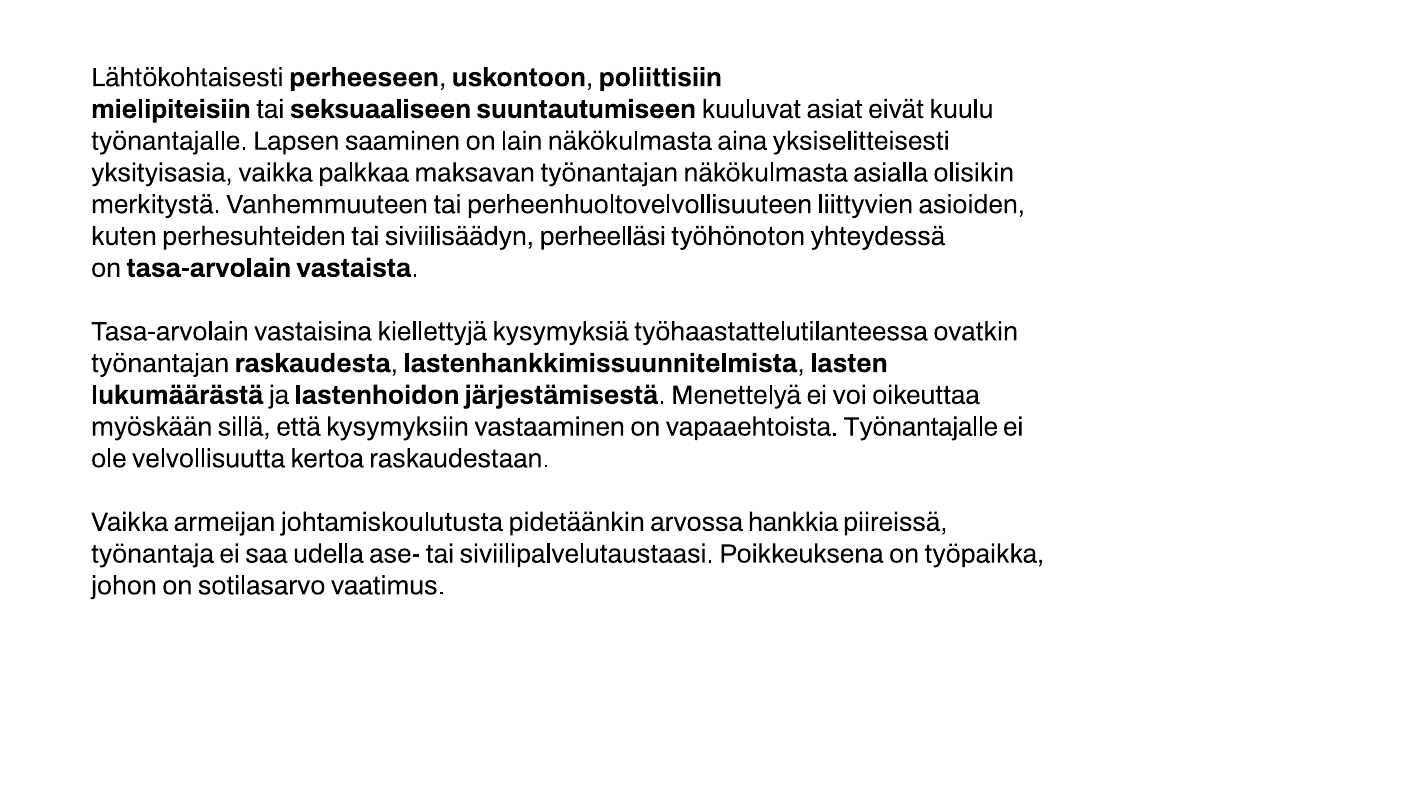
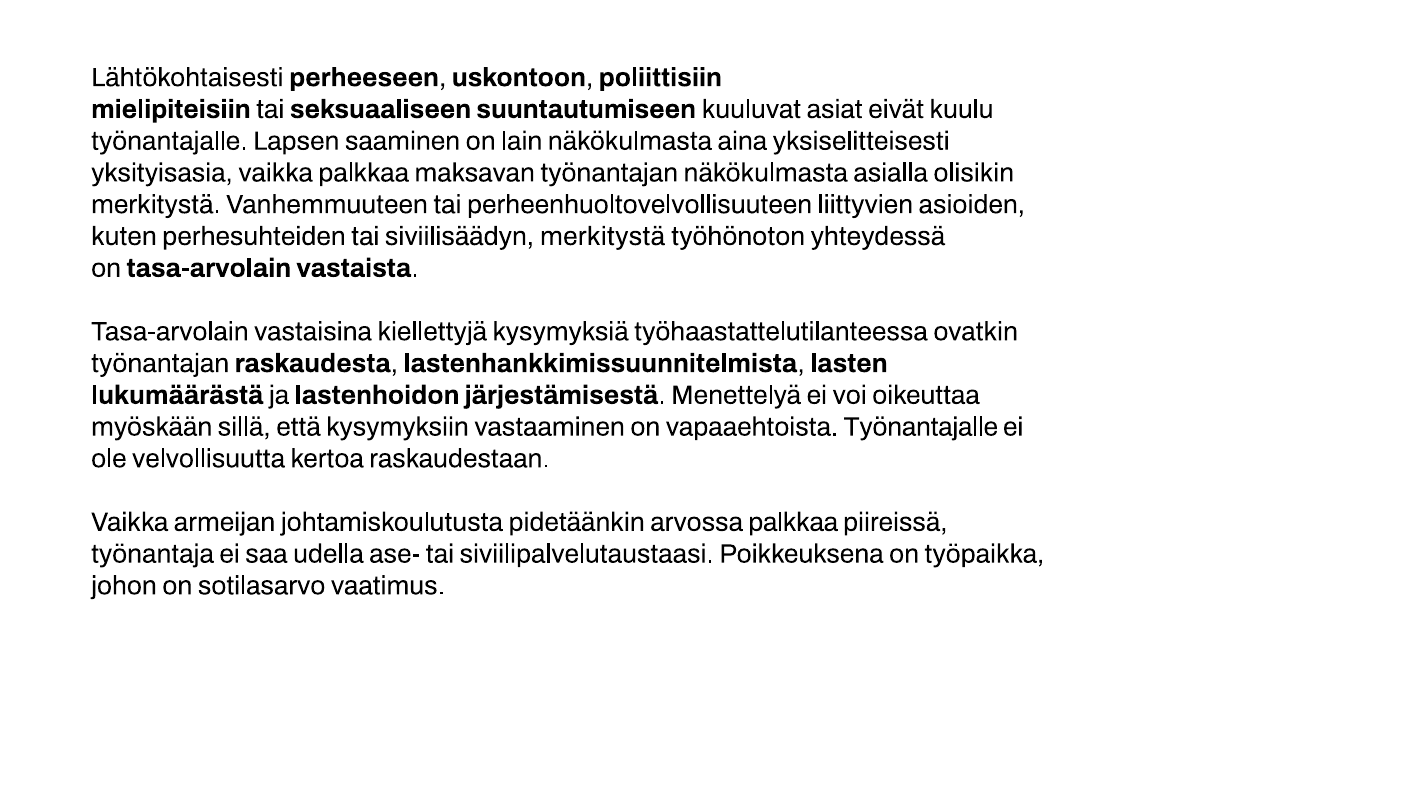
siviilisäädyn perheelläsi: perheelläsi -> merkitystä
arvossa hankkia: hankkia -> palkkaa
